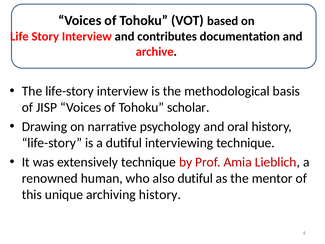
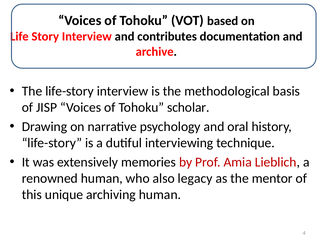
extensively technique: technique -> memories
also dutiful: dutiful -> legacy
archiving history: history -> human
